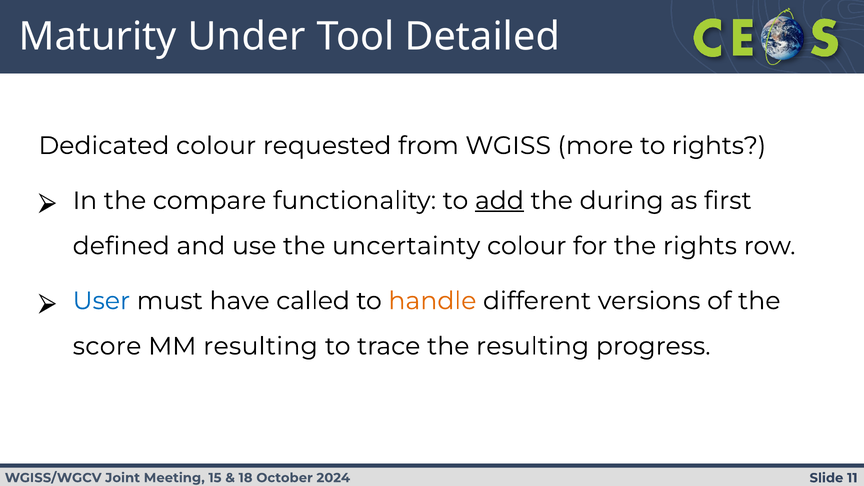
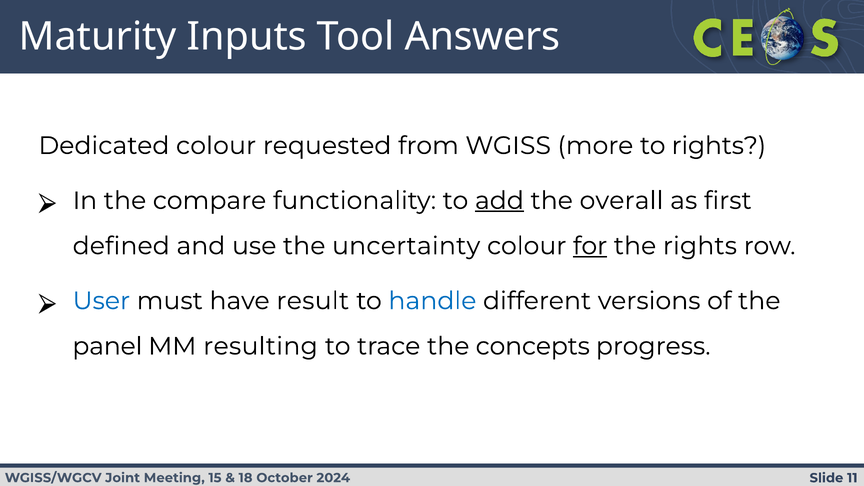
Under: Under -> Inputs
Detailed: Detailed -> Answers
during: during -> overall
for underline: none -> present
called: called -> result
handle colour: orange -> blue
score: score -> panel
the resulting: resulting -> concepts
